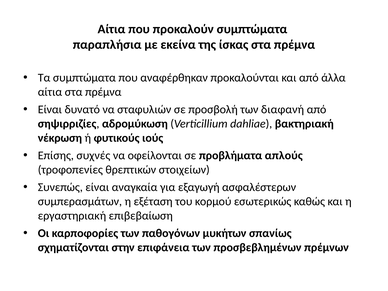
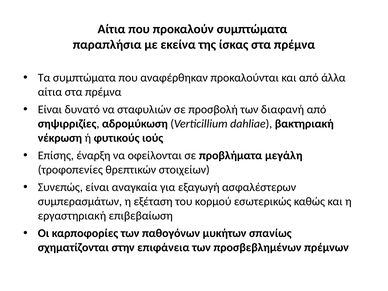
συχνές: συχνές -> έναρξη
απλούς: απλούς -> μεγάλη
